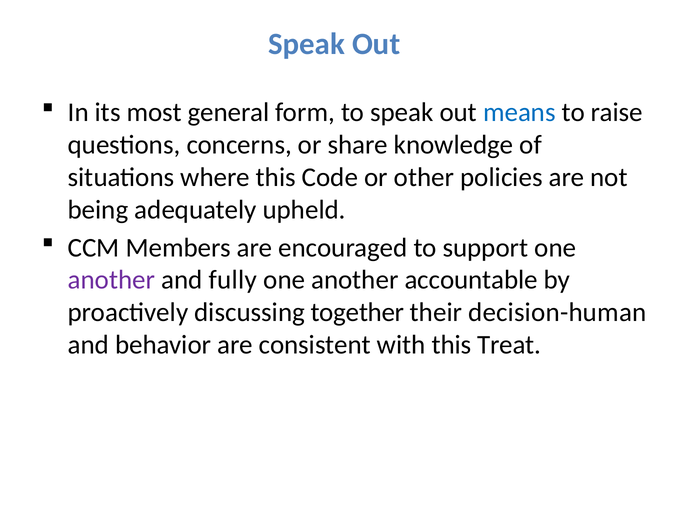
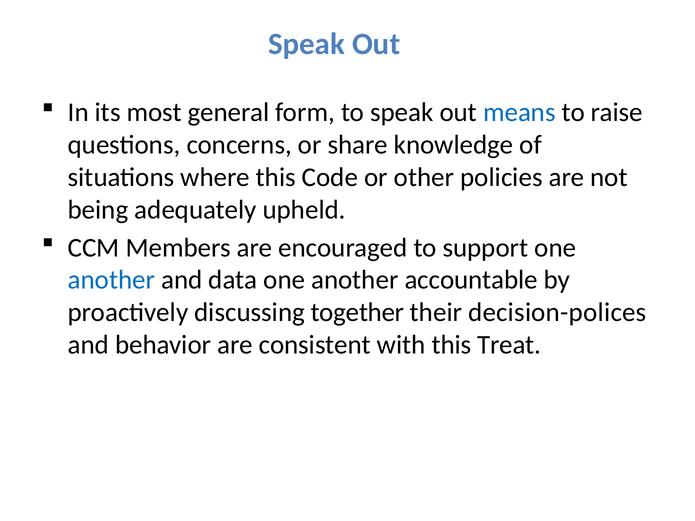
another at (111, 280) colour: purple -> blue
fully: fully -> data
decision-human: decision-human -> decision-polices
